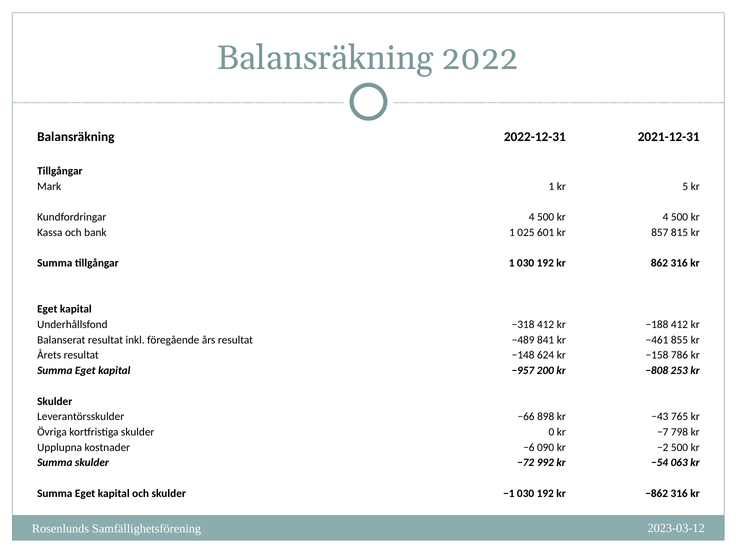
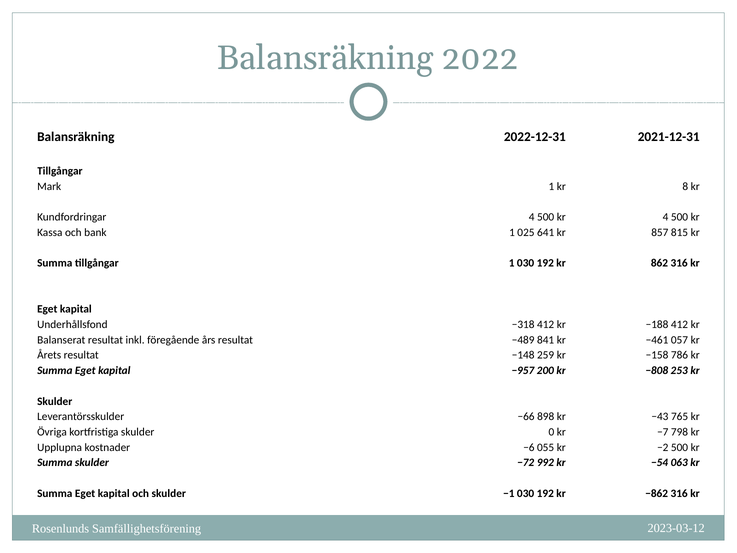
5: 5 -> 8
601: 601 -> 641
855: 855 -> 057
624: 624 -> 259
090: 090 -> 055
